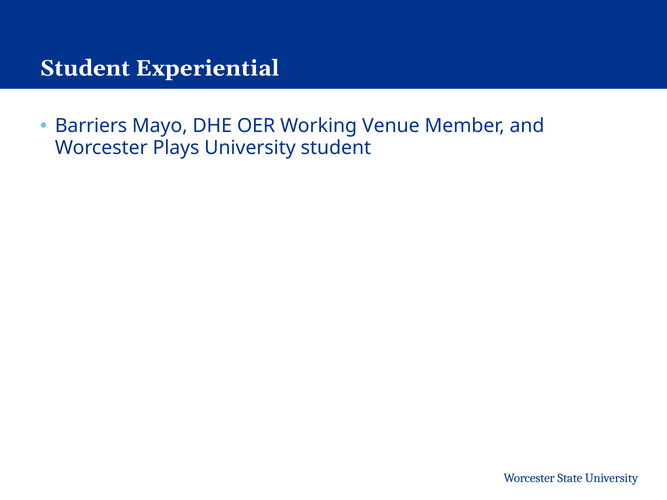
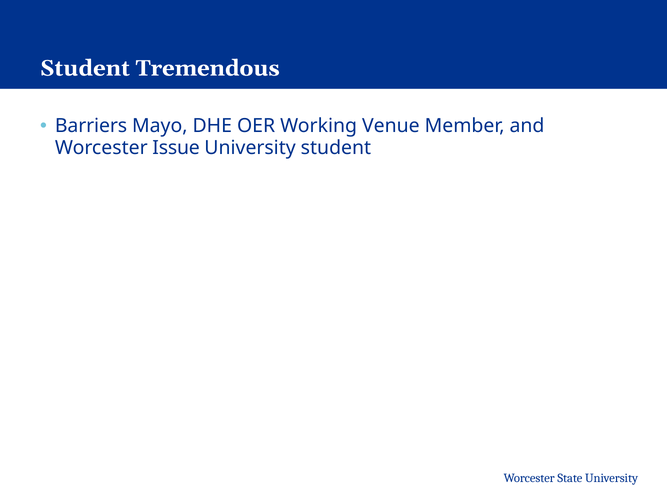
Experiential: Experiential -> Tremendous
Plays: Plays -> Issue
